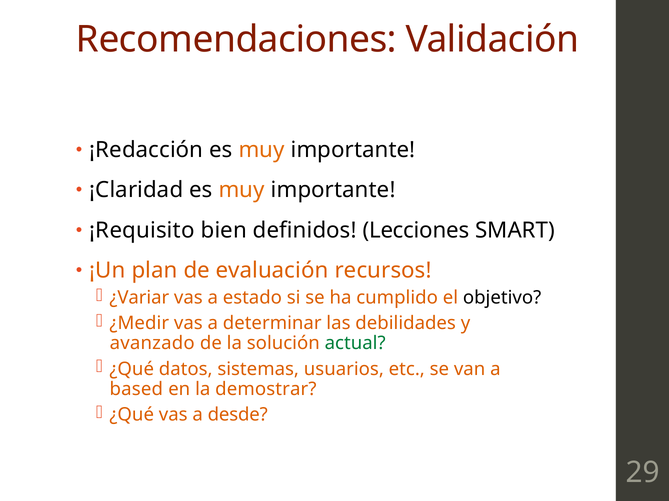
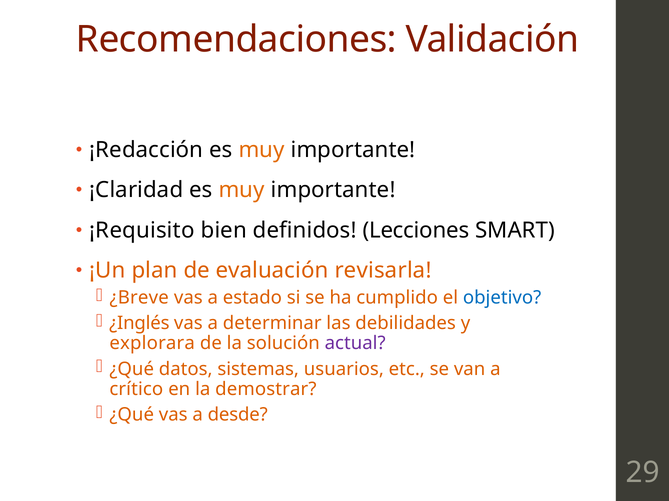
recursos: recursos -> revisarla
¿Variar: ¿Variar -> ¿Breve
objetivo colour: black -> blue
¿Medir: ¿Medir -> ¿Inglés
avanzado: avanzado -> explorara
actual colour: green -> purple
based: based -> crítico
